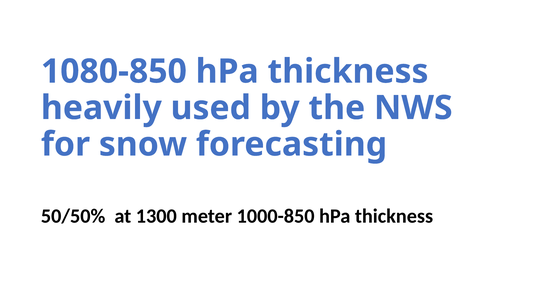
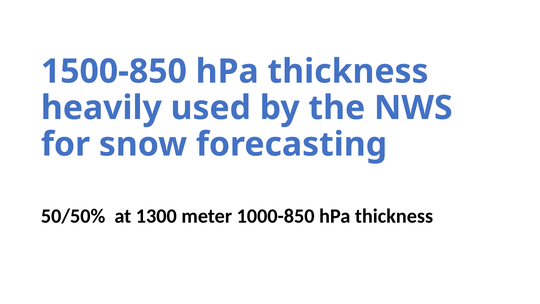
1080-850: 1080-850 -> 1500-850
